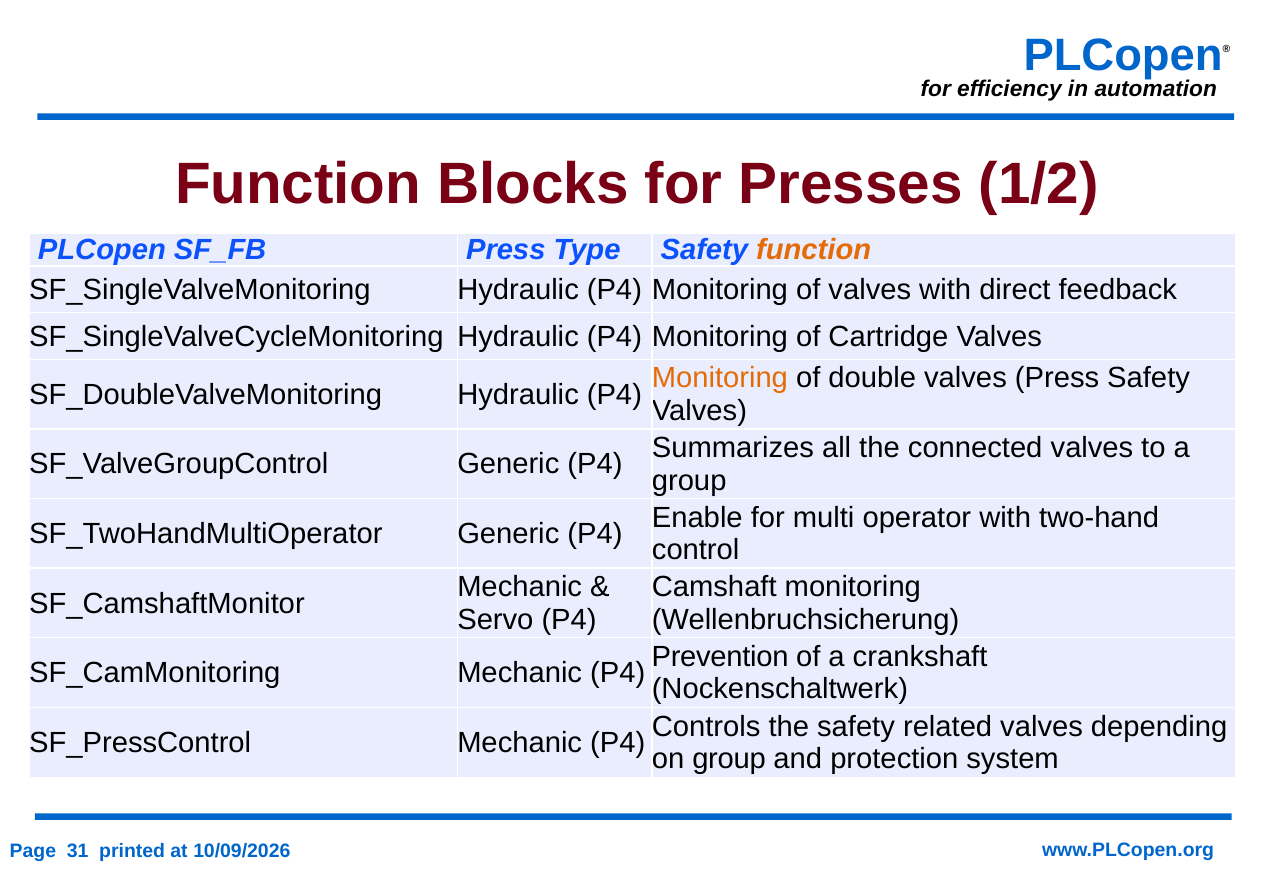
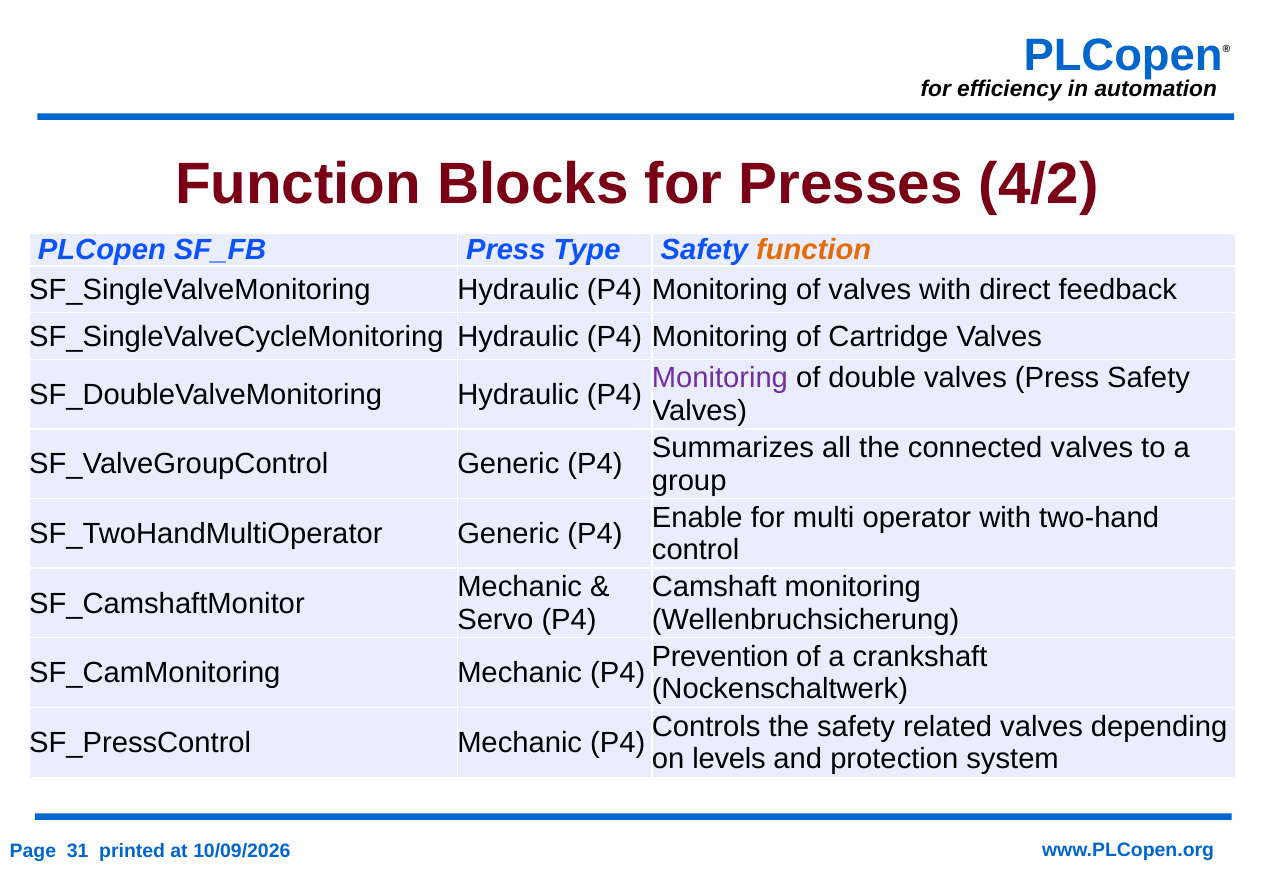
1/2: 1/2 -> 4/2
Monitoring at (720, 379) colour: orange -> purple
on group: group -> levels
